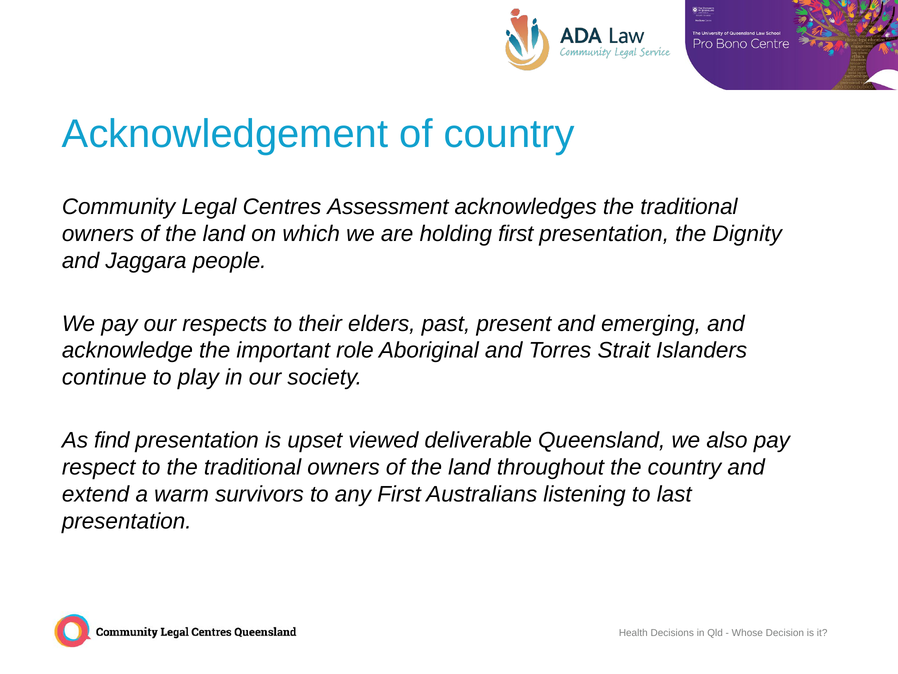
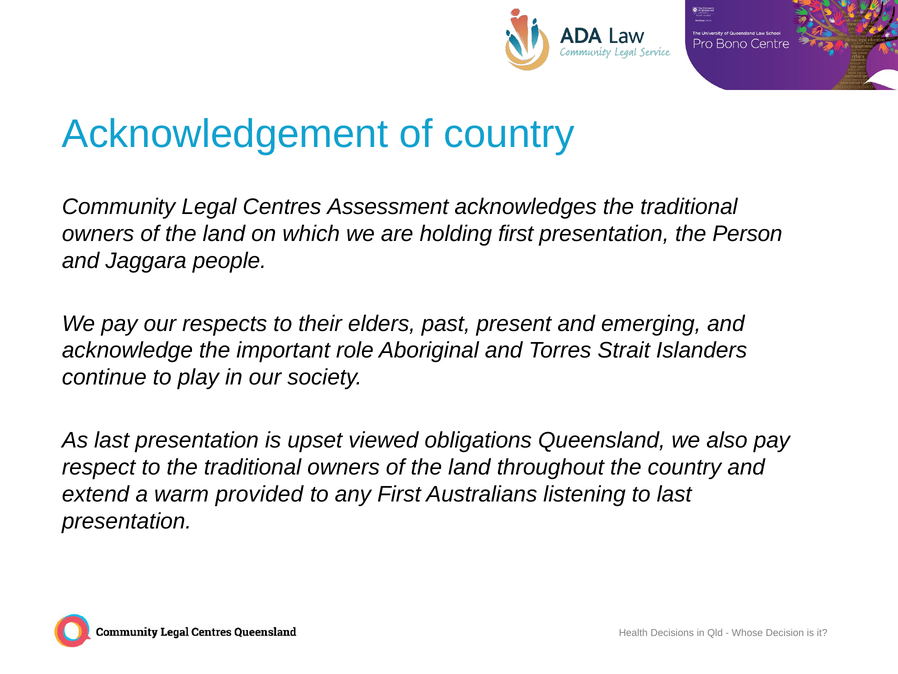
Dignity: Dignity -> Person
As find: find -> last
deliverable: deliverable -> obligations
survivors: survivors -> provided
